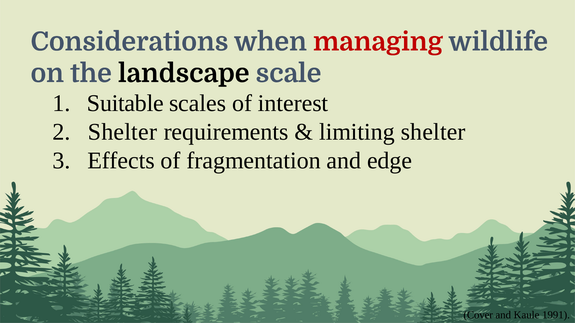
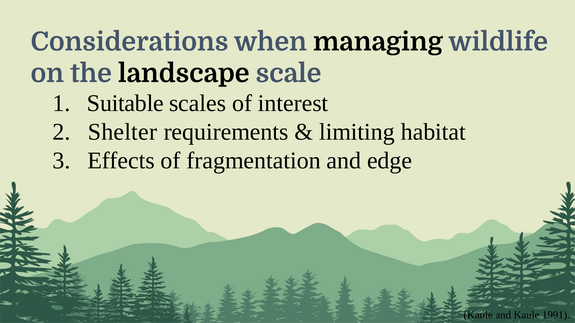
managing colour: red -> black
limiting shelter: shelter -> habitat
Cover at (478, 315): Cover -> Kaule
